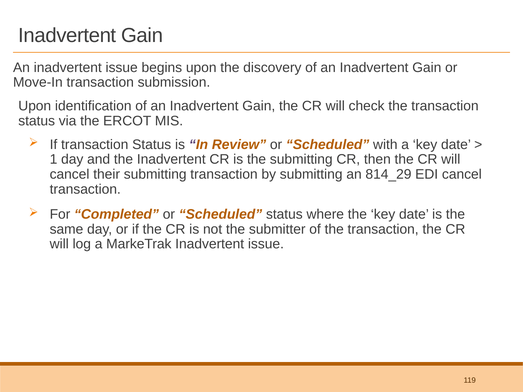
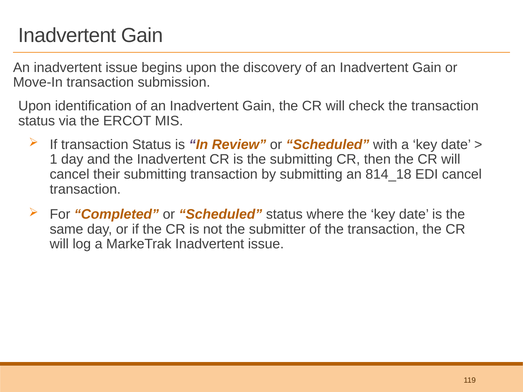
814_29: 814_29 -> 814_18
